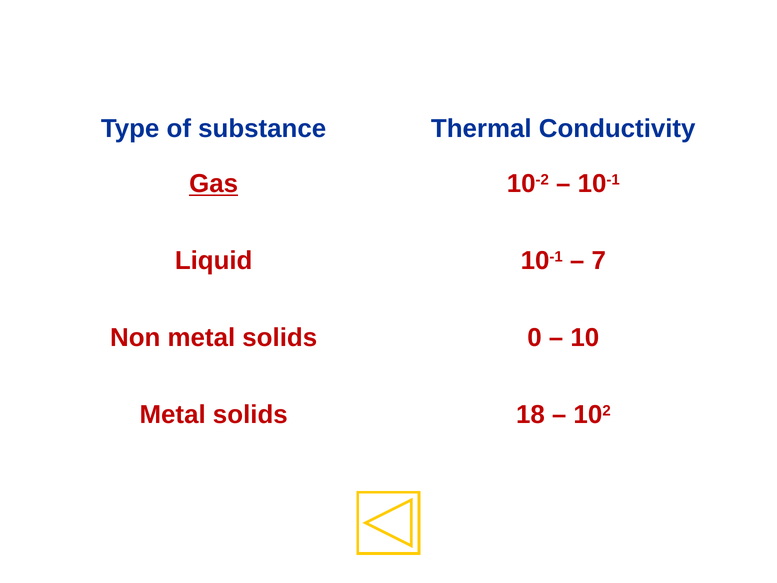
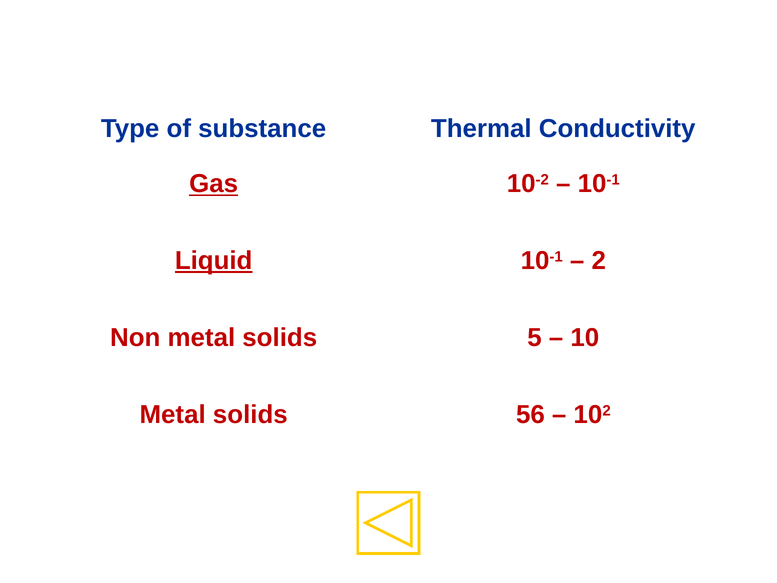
Liquid underline: none -> present
7: 7 -> 2
0: 0 -> 5
18: 18 -> 56
